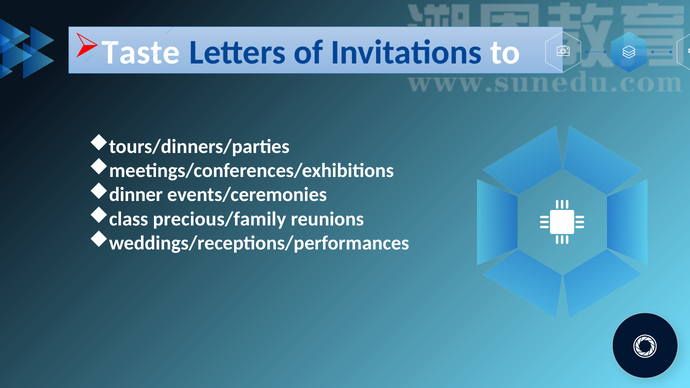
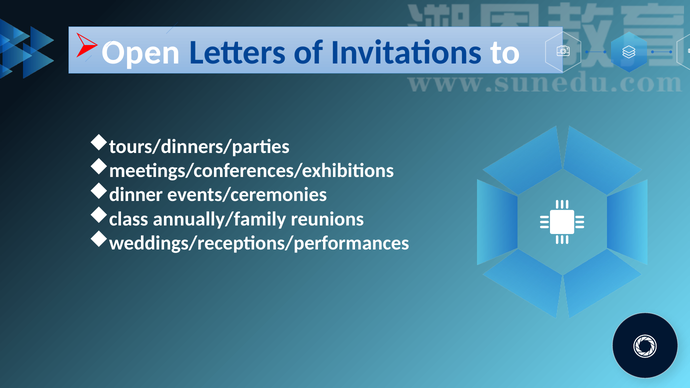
Taste: Taste -> Open
precious/family: precious/family -> annually/family
